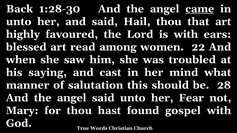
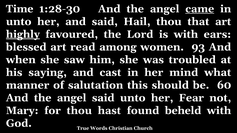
Back: Back -> Time
highly underline: none -> present
22: 22 -> 93
28: 28 -> 60
gospel: gospel -> beheld
